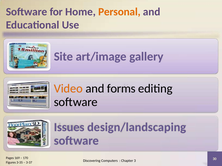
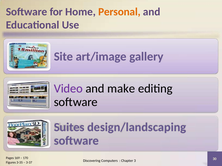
Video colour: orange -> purple
forms: forms -> make
Issues: Issues -> Suites
